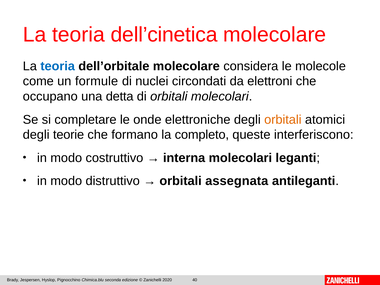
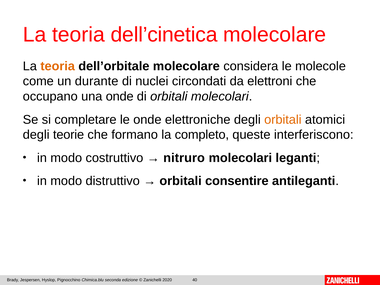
teoria at (58, 66) colour: blue -> orange
formule: formule -> durante
una detta: detta -> onde
interna: interna -> nitruro
assegnata: assegnata -> consentire
